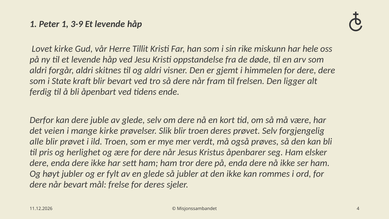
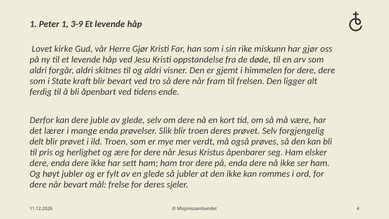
Herre Tillit: Tillit -> Gjør
har hele: hele -> gjør
veien: veien -> lærer
mange kirke: kirke -> enda
alle: alle -> delt
